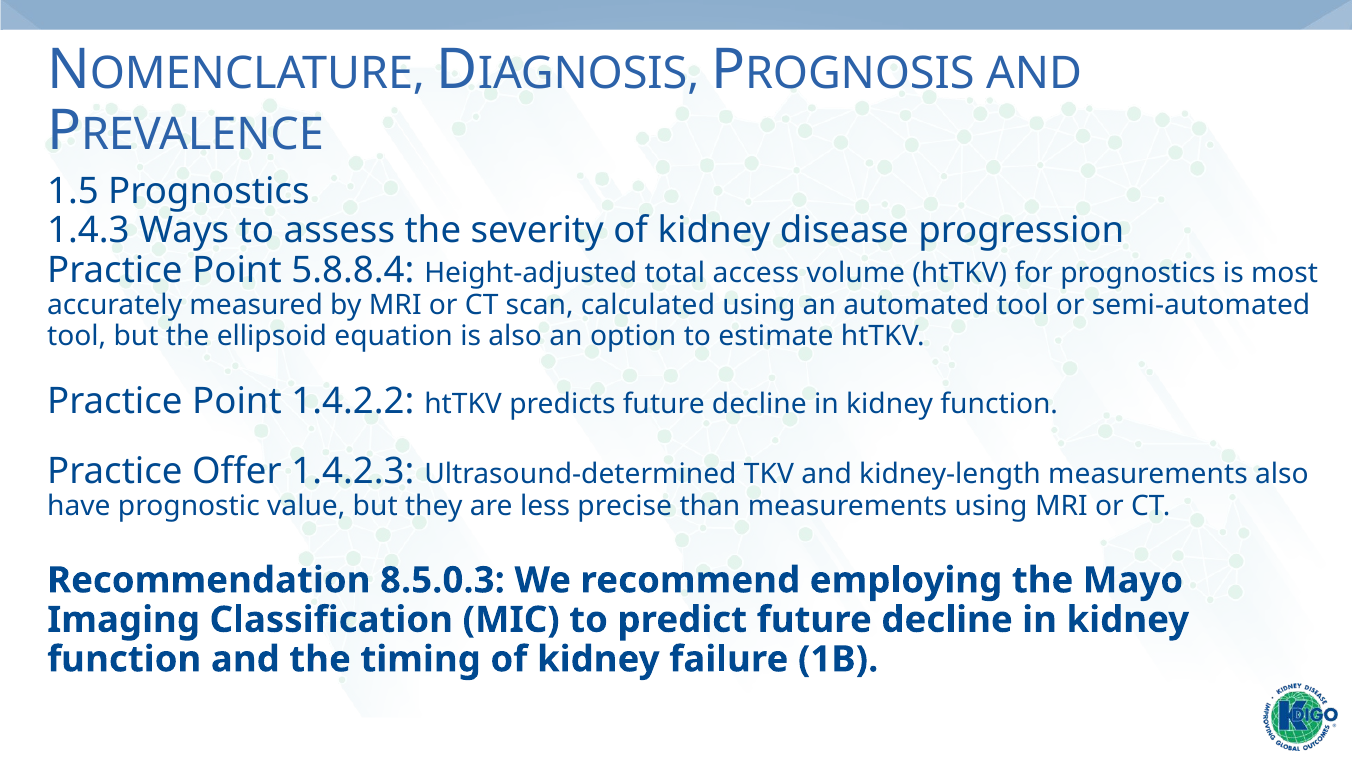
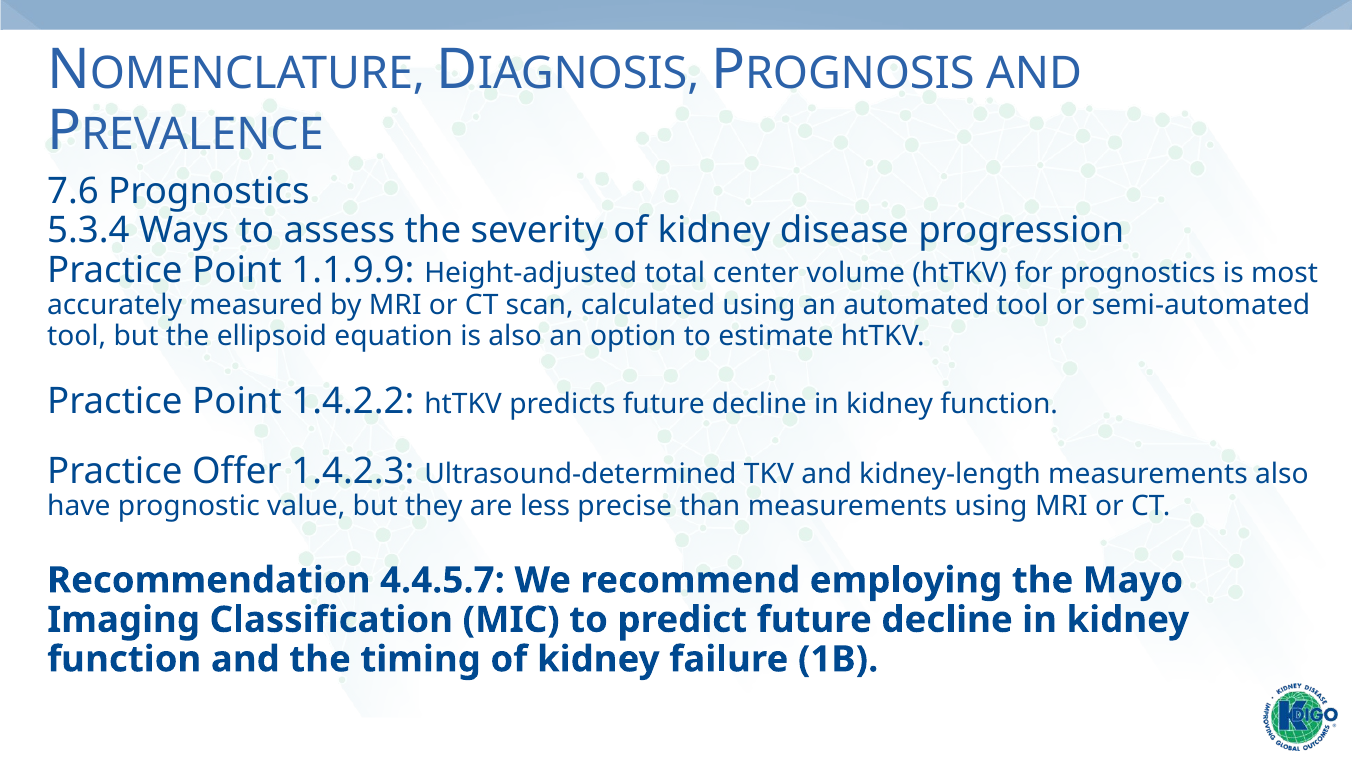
1.5: 1.5 -> 7.6
1.4.3: 1.4.3 -> 5.3.4
5.8.8.4: 5.8.8.4 -> 1.1.9.9
access: access -> center
8.5.0.3: 8.5.0.3 -> 4.4.5.7
